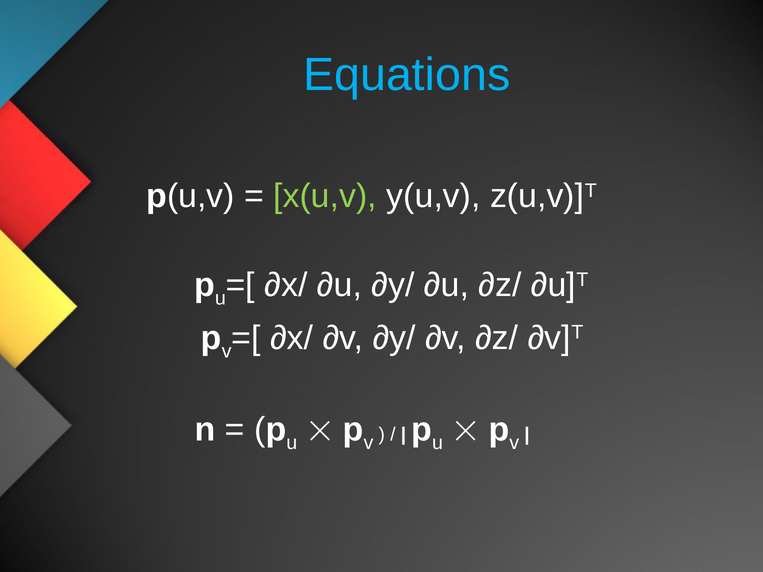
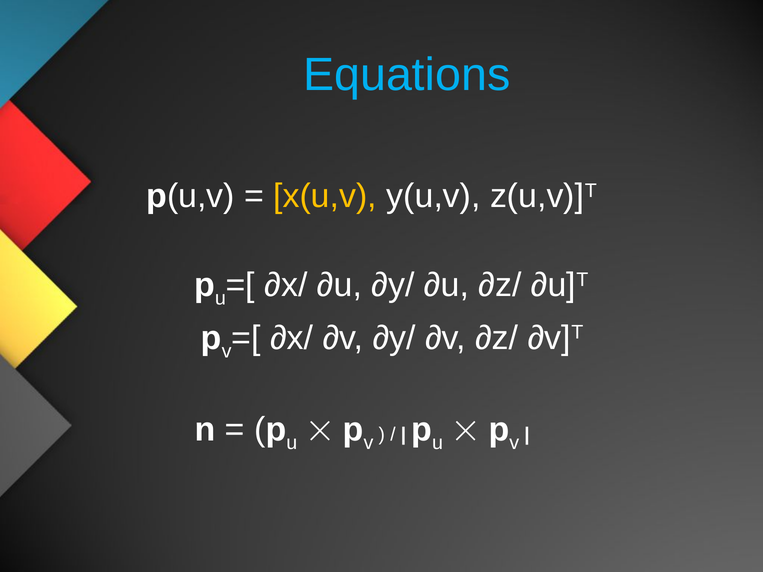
x(u,v colour: light green -> yellow
